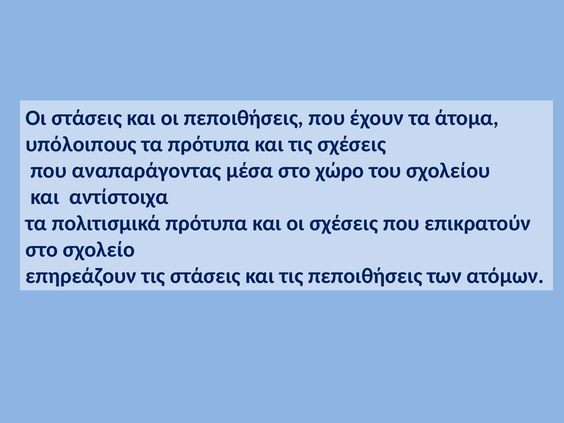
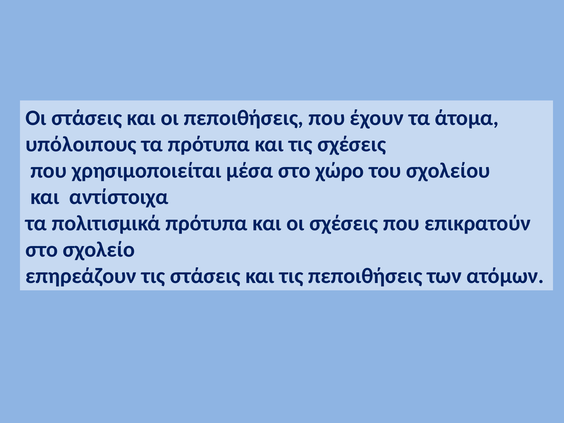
αναπαράγοντας: αναπαράγοντας -> χρησιμοποιείται
